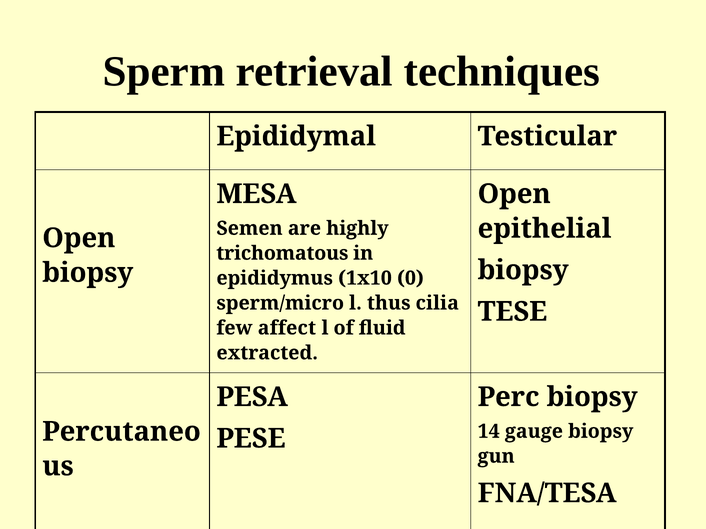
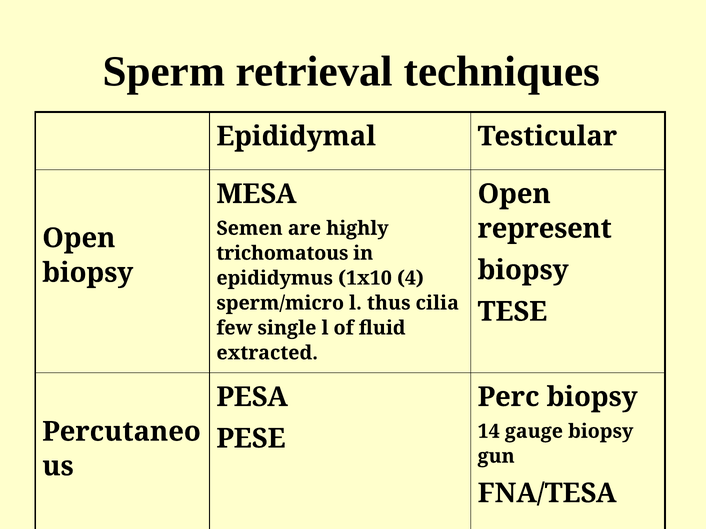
epithelial: epithelial -> represent
0: 0 -> 4
affect: affect -> single
